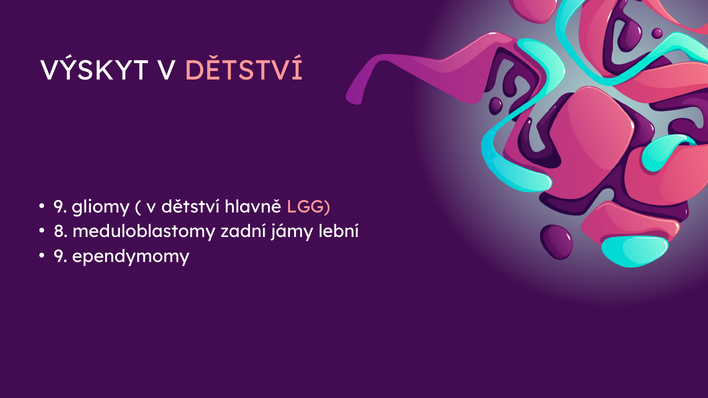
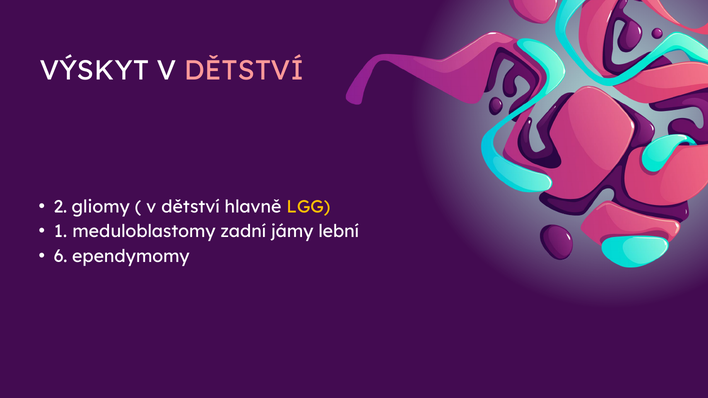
9 at (60, 207): 9 -> 2
LGG colour: pink -> yellow
8: 8 -> 1
9 at (61, 256): 9 -> 6
